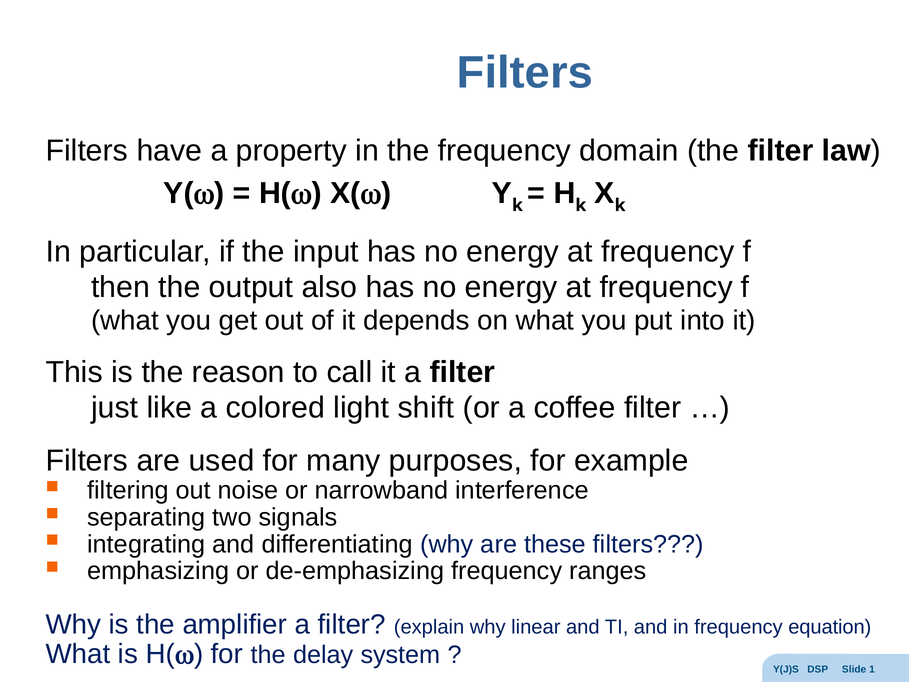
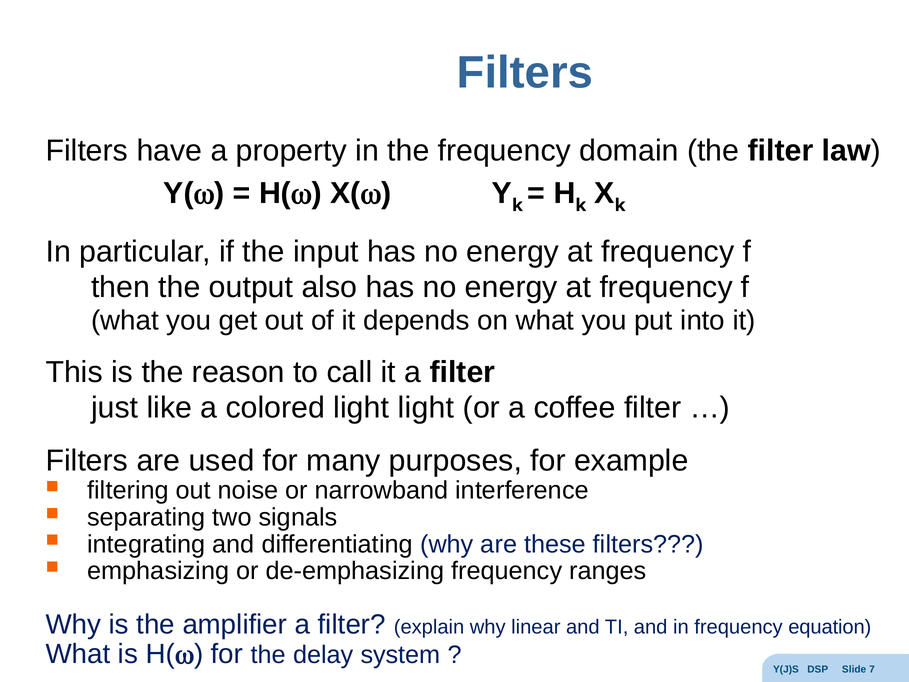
light shift: shift -> light
1: 1 -> 7
